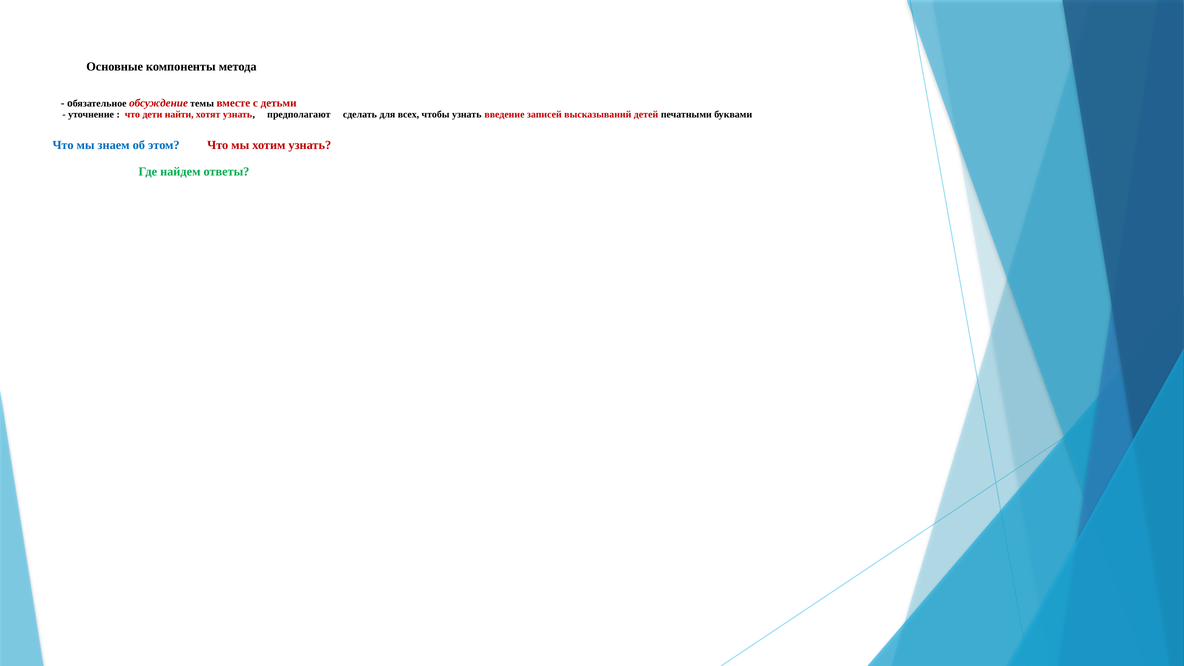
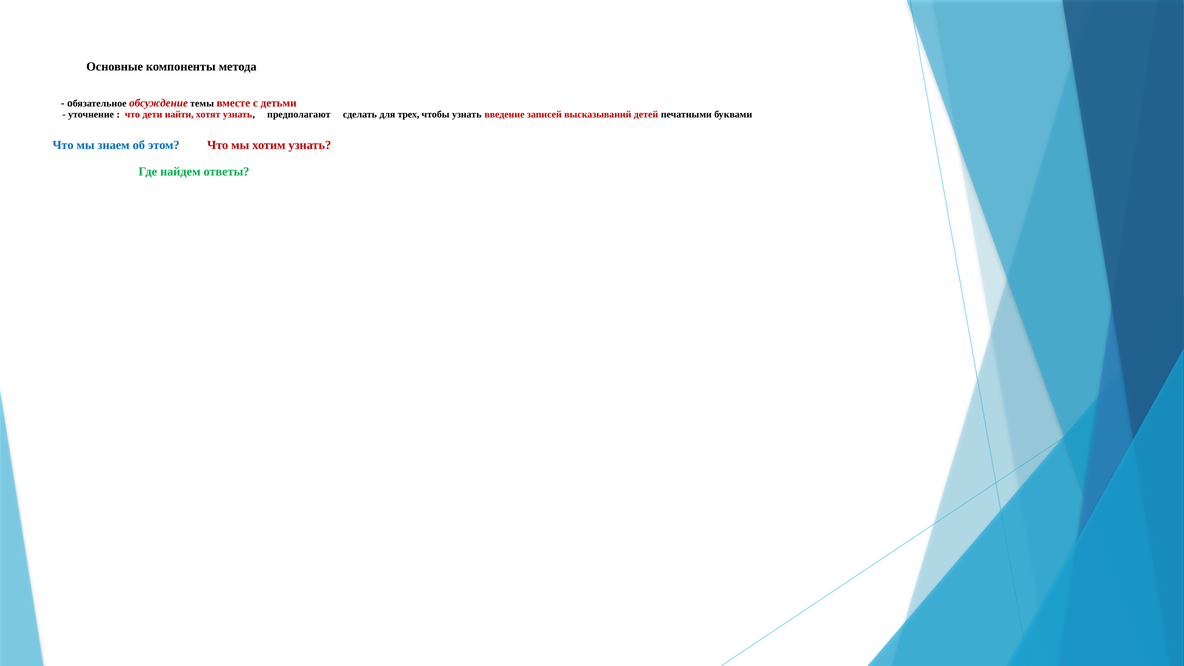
всех: всех -> трех
